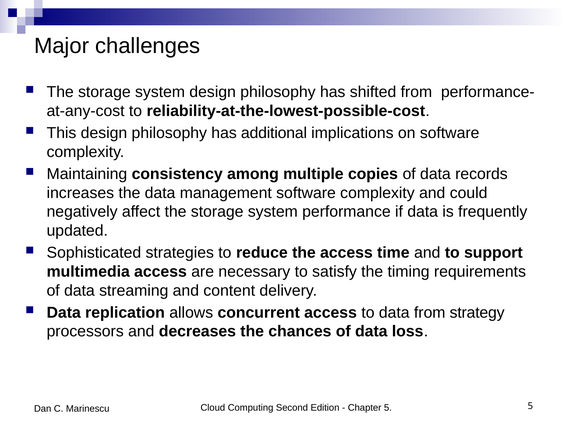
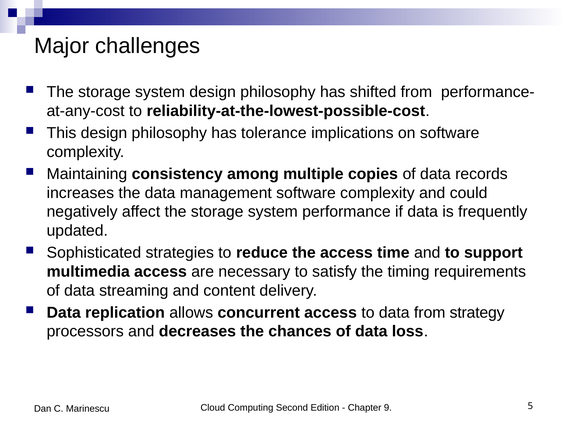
additional: additional -> tolerance
Chapter 5: 5 -> 9
